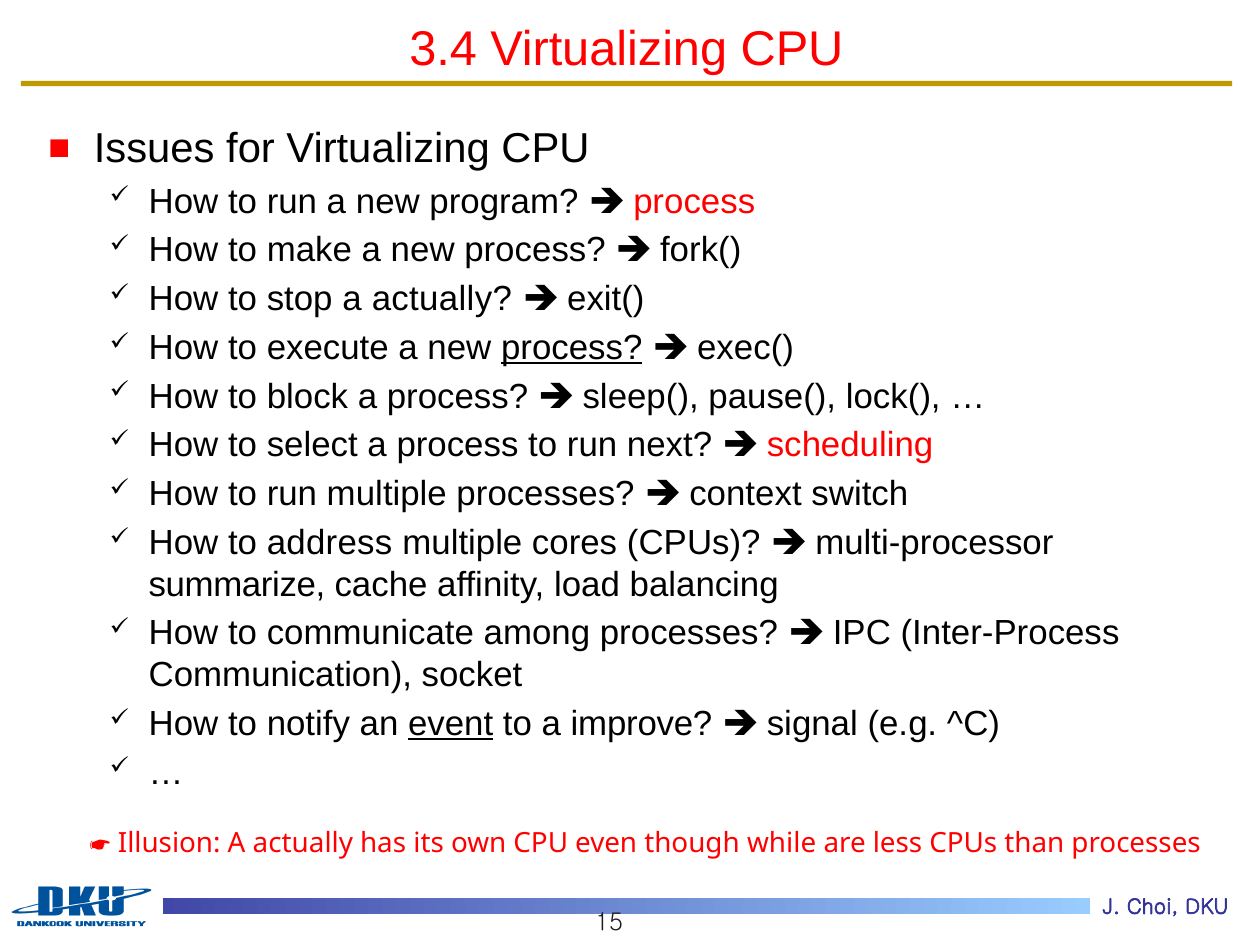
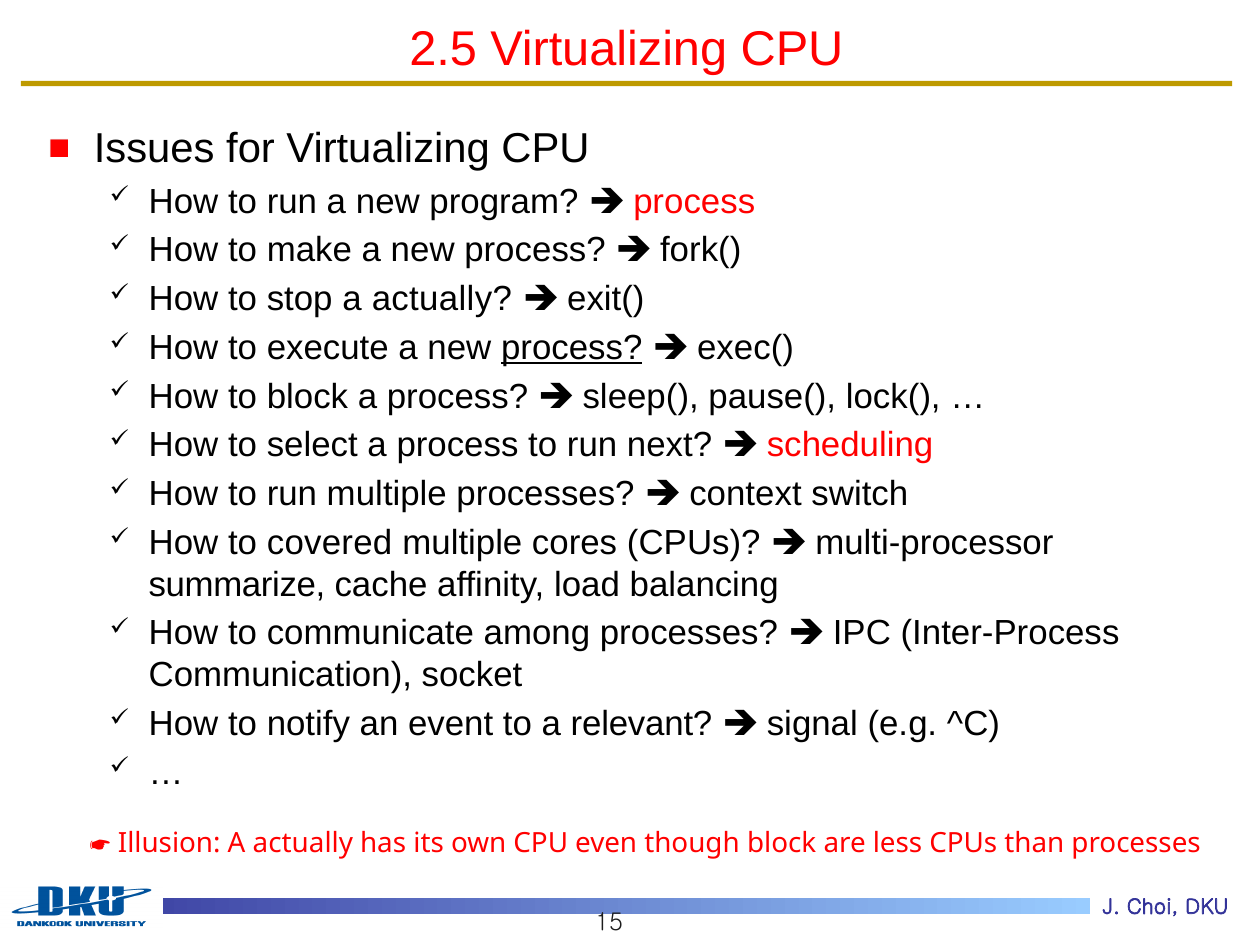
3.4: 3.4 -> 2.5
address: address -> covered
event underline: present -> none
improve: improve -> relevant
though while: while -> block
